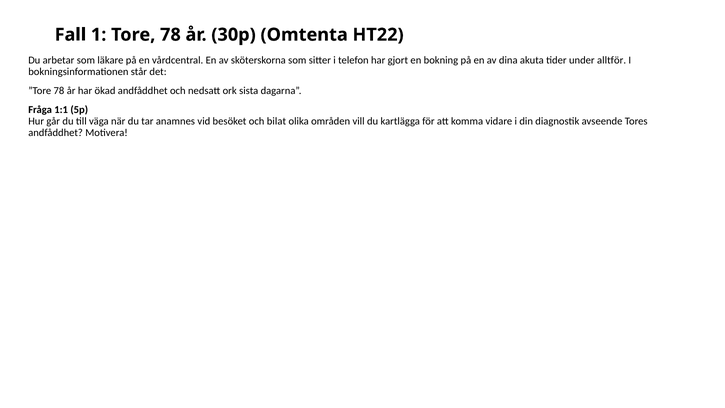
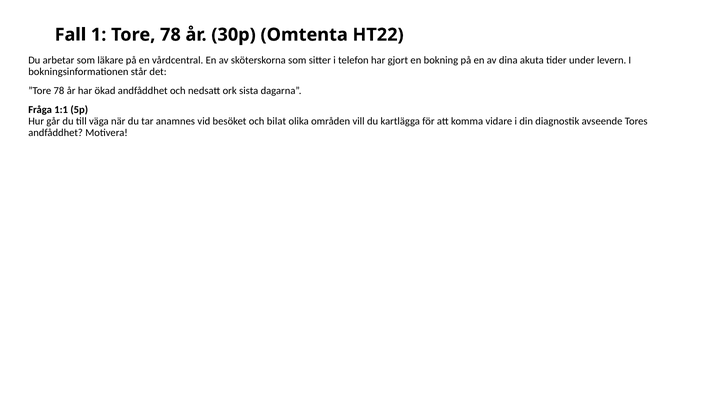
alltför: alltför -> levern
